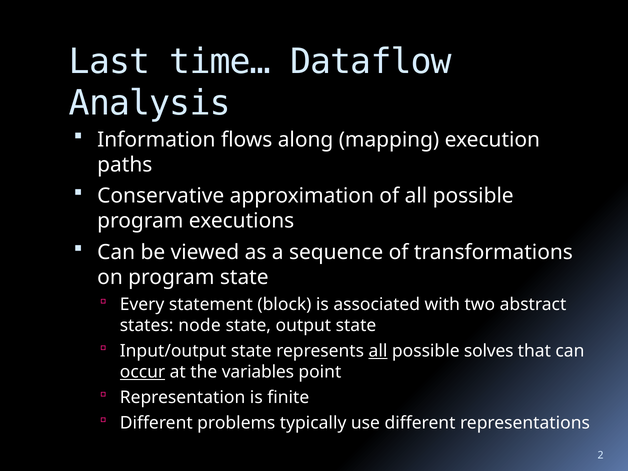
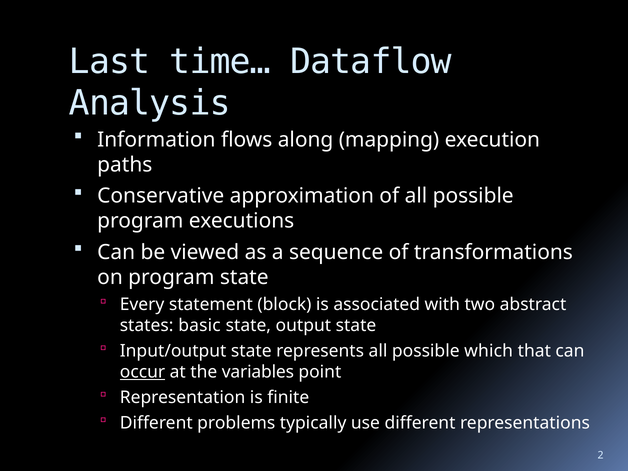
node: node -> basic
all at (378, 351) underline: present -> none
solves: solves -> which
